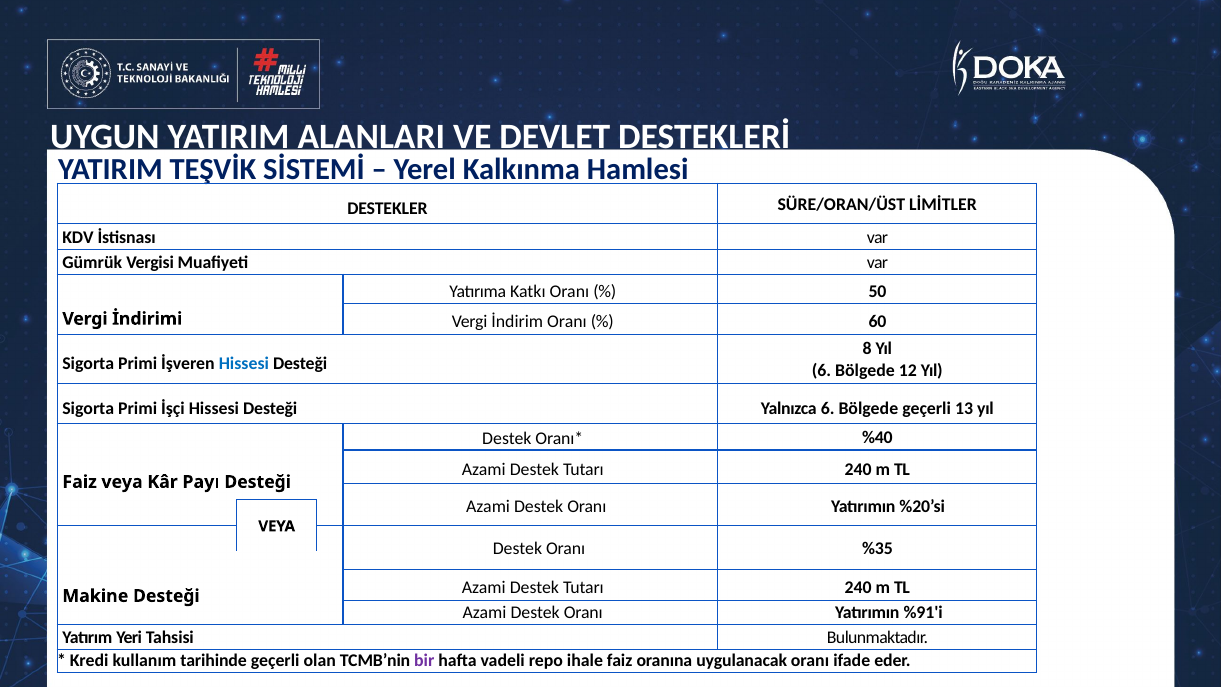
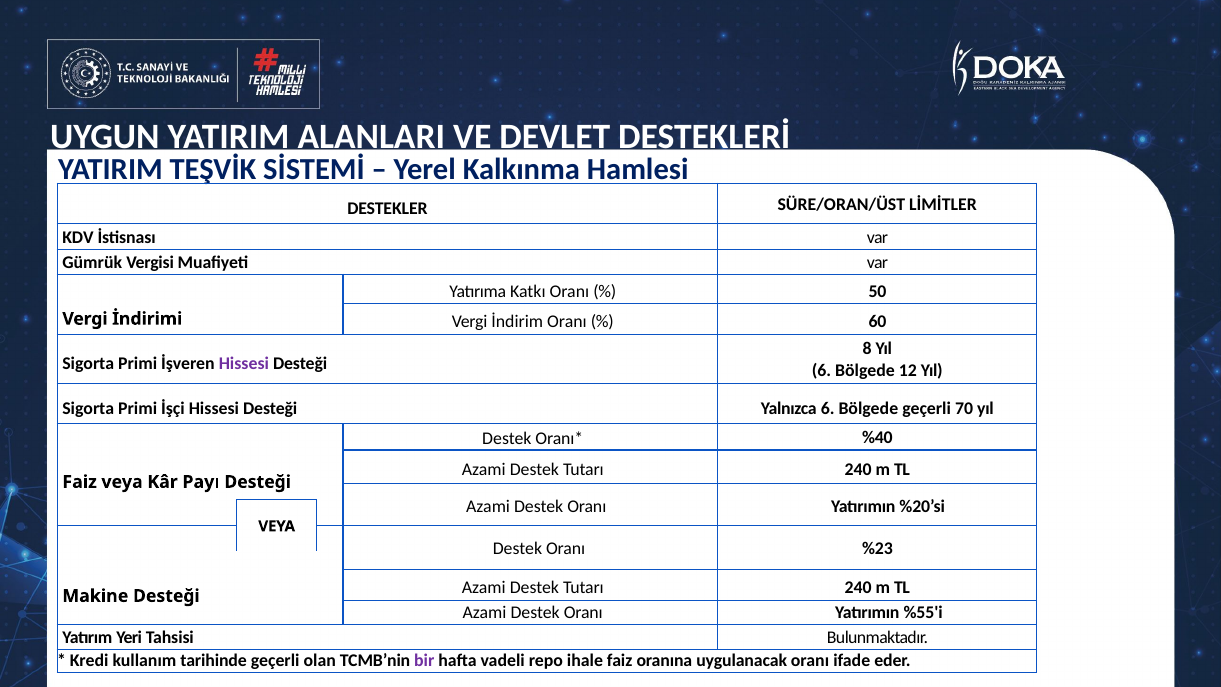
Hissesi at (244, 364) colour: blue -> purple
13: 13 -> 70
%35: %35 -> %23
%91'i: %91'i -> %55'i
